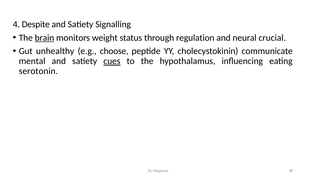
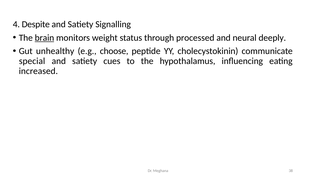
regulation: regulation -> processed
crucial: crucial -> deeply
mental: mental -> special
cues underline: present -> none
serotonin: serotonin -> increased
